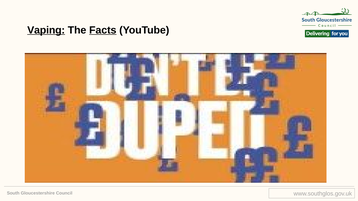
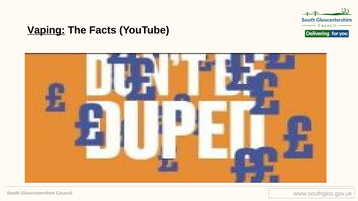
Facts underline: present -> none
